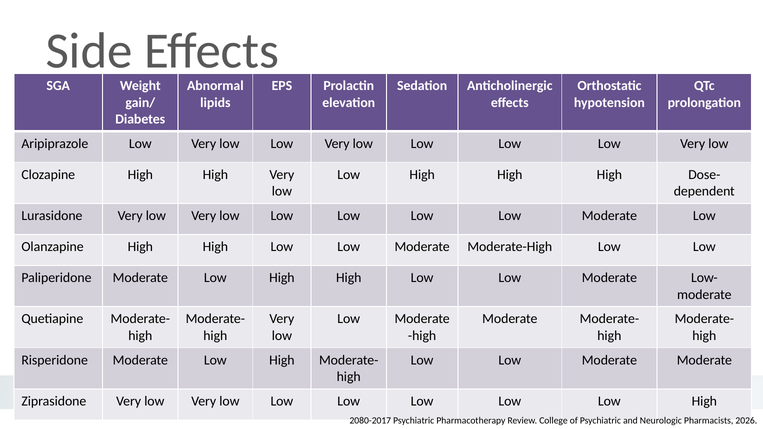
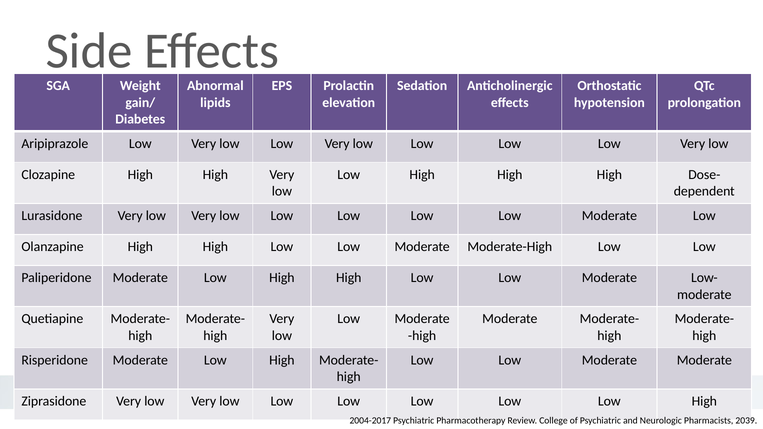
2080-2017: 2080-2017 -> 2004-2017
2026: 2026 -> 2039
